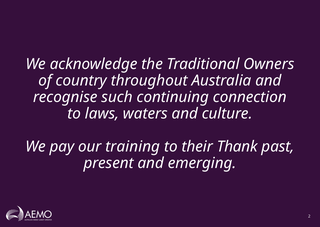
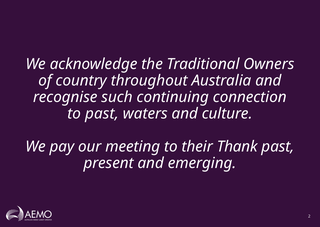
to laws: laws -> past
training: training -> meeting
